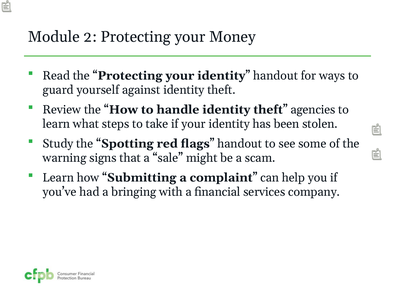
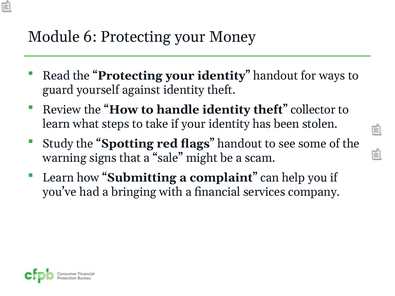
2: 2 -> 6
agencies: agencies -> collector
